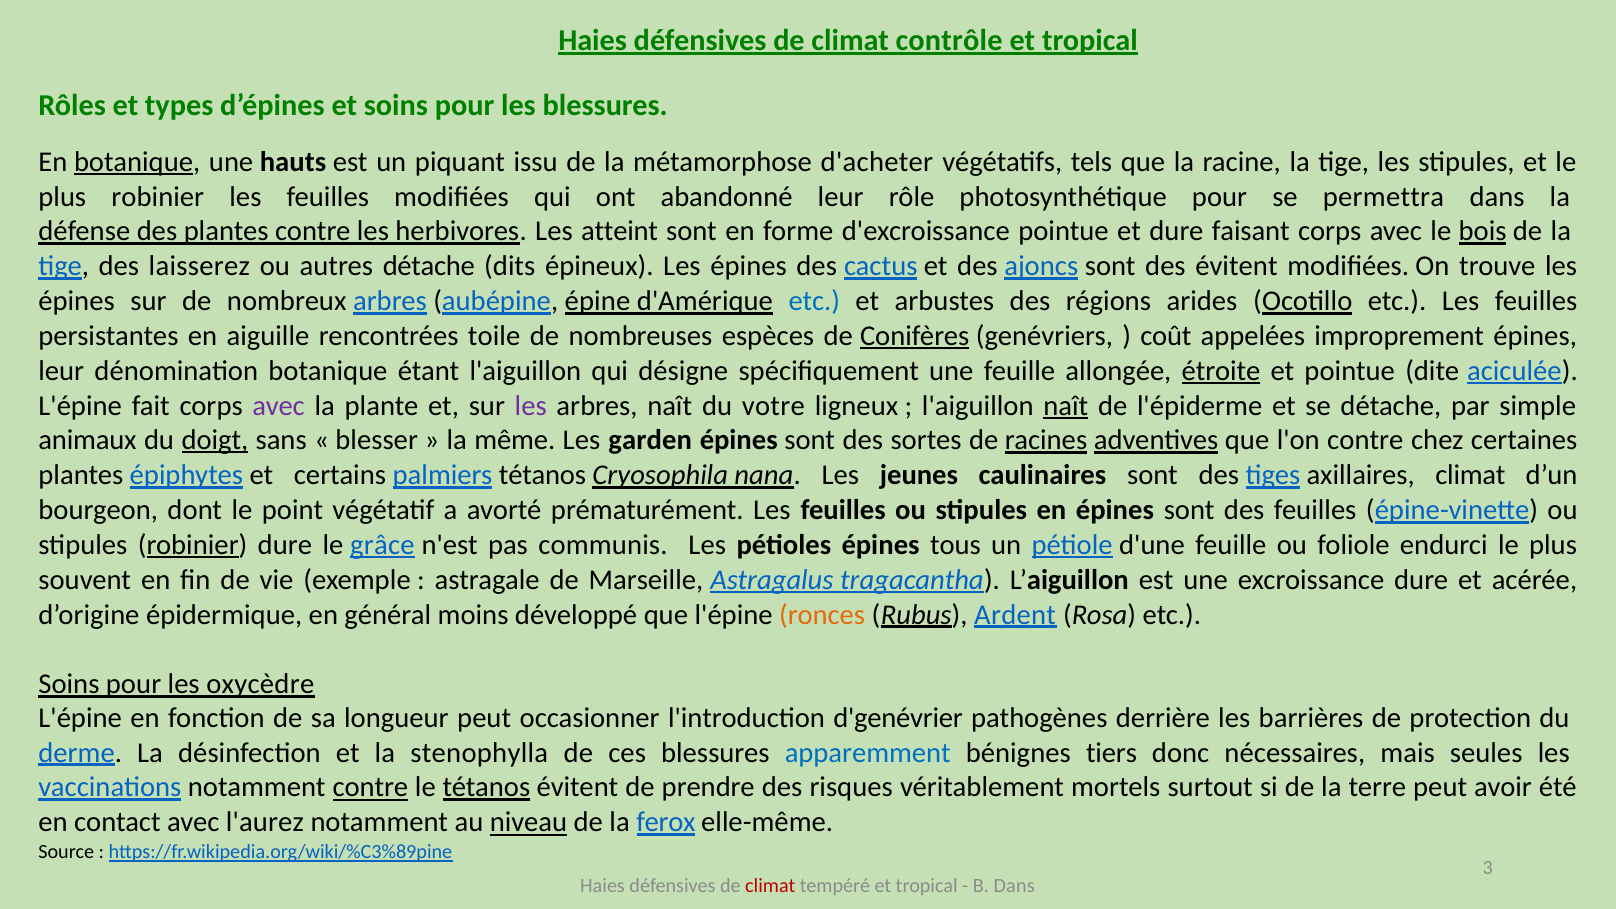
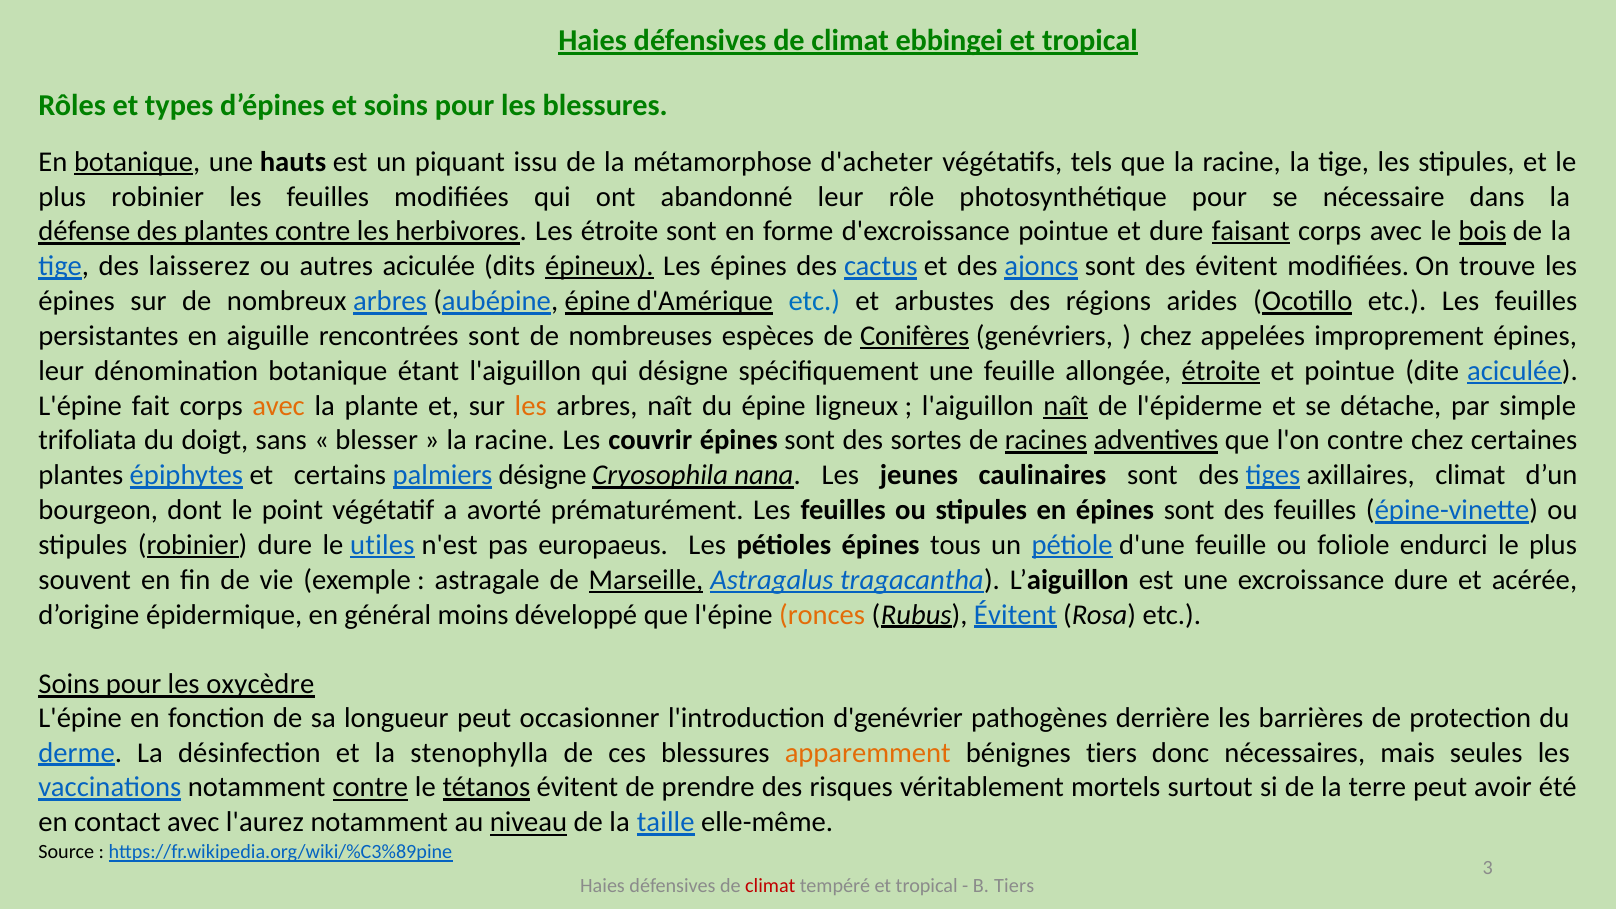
contrôle: contrôle -> ebbingei
permettra: permettra -> nécessaire
Les atteint: atteint -> étroite
faisant underline: none -> present
autres détache: détache -> aciculée
épineux underline: none -> present
rencontrées toile: toile -> sont
coût at (1166, 336): coût -> chez
avec at (279, 406) colour: purple -> orange
les at (531, 406) colour: purple -> orange
du votre: votre -> épine
animaux: animaux -> trifoliata
doigt underline: present -> none
même at (515, 440): même -> racine
garden: garden -> couvrir
palmiers tétanos: tétanos -> désigne
grâce: grâce -> utiles
communis: communis -> europaeus
Marseille underline: none -> present
Rubus Ardent: Ardent -> Évitent
apparemment colour: blue -> orange
ferox: ferox -> taille
B Dans: Dans -> Tiers
